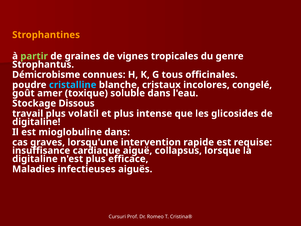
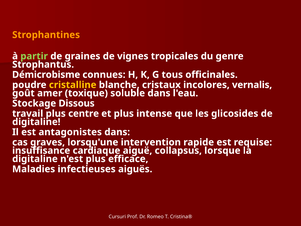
cristalline colour: light blue -> yellow
congelé: congelé -> vernalis
volatil: volatil -> centre
mioglobuline: mioglobuline -> antagonistes
